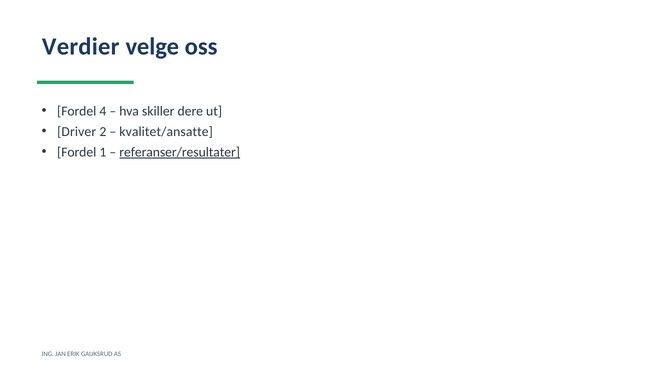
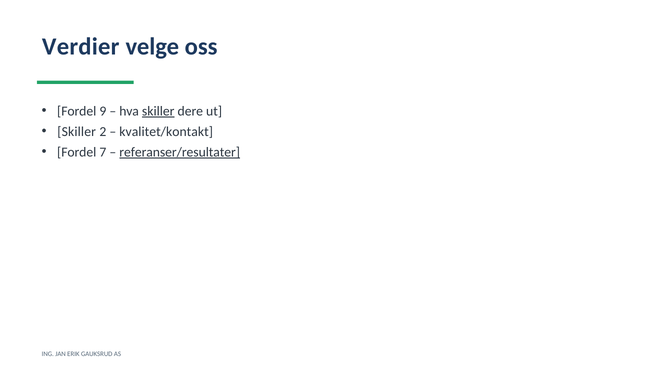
4: 4 -> 9
skiller at (158, 111) underline: none -> present
Driver at (77, 132): Driver -> Skiller
kvalitet/ansatte: kvalitet/ansatte -> kvalitet/kontakt
1: 1 -> 7
